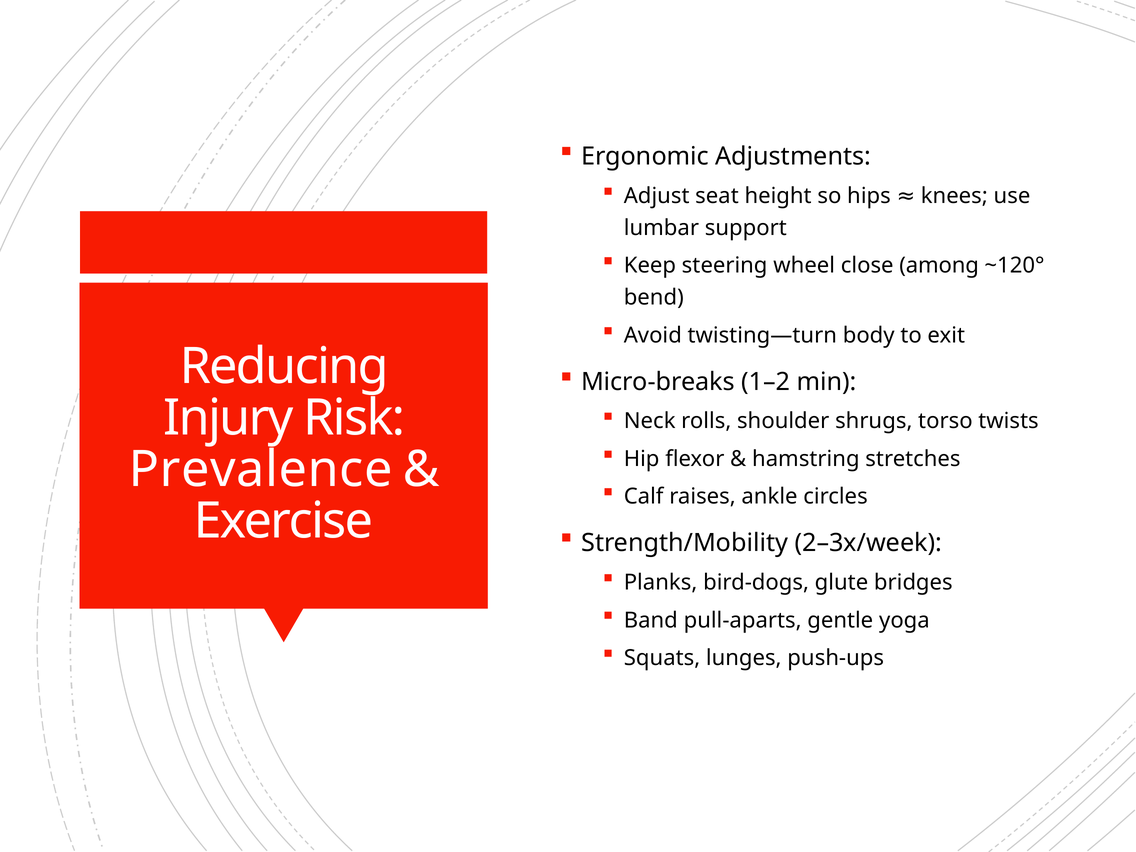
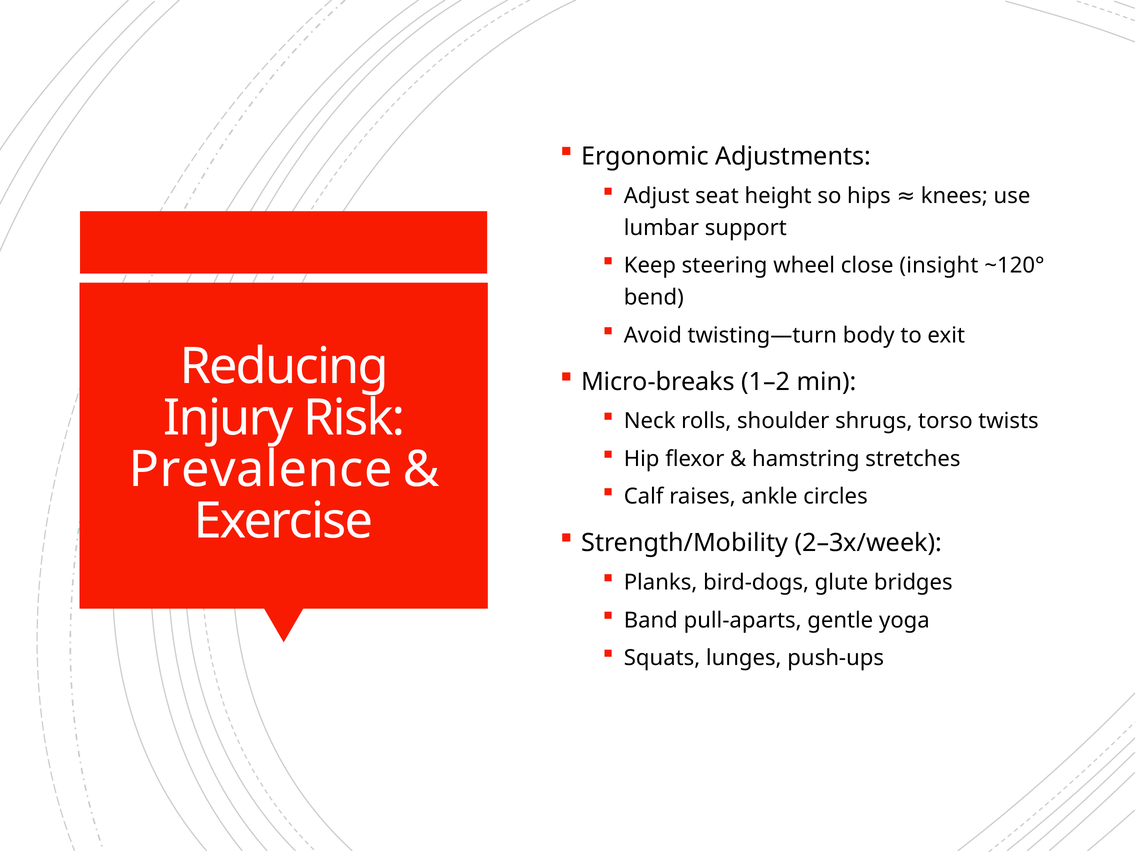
among: among -> insight
